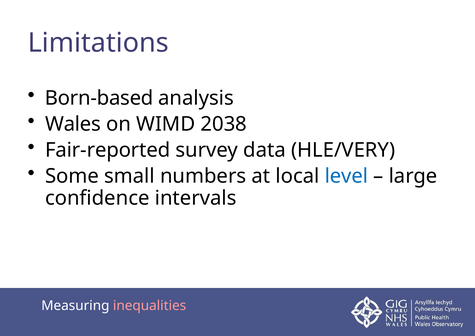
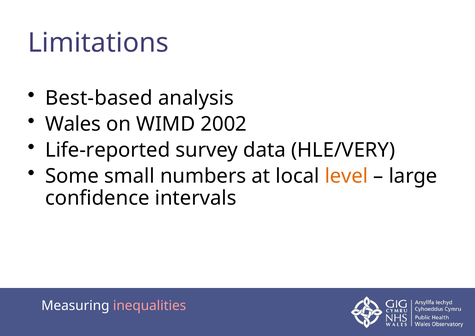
Born-based: Born-based -> Best-based
2038: 2038 -> 2002
Fair-reported: Fair-reported -> Life-reported
level colour: blue -> orange
